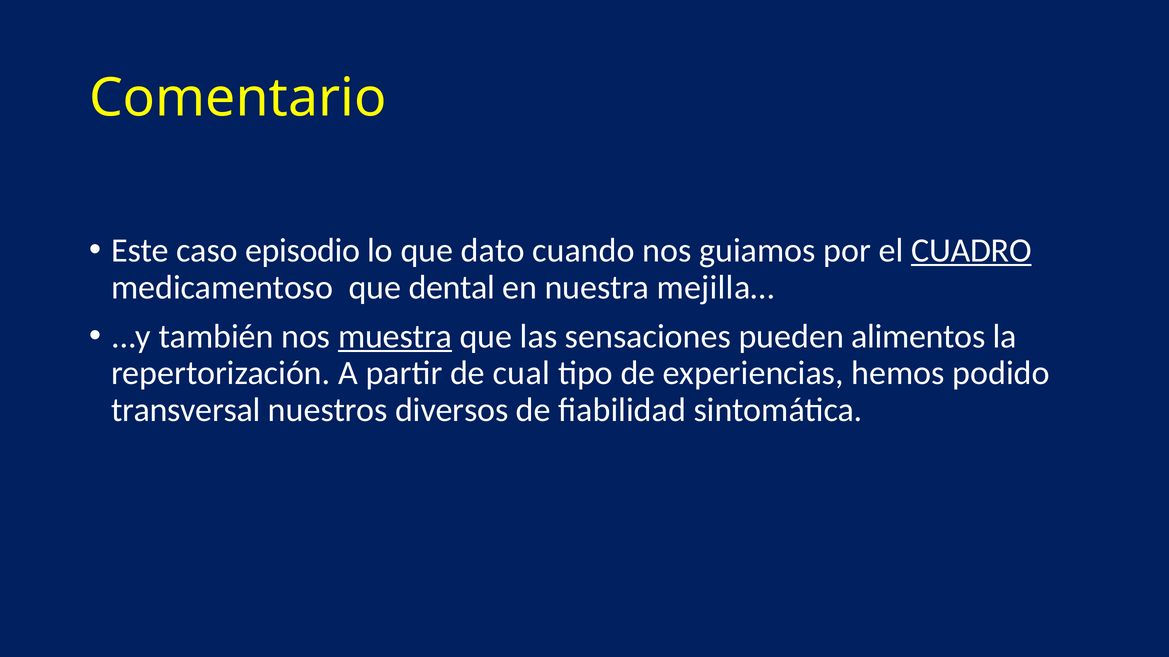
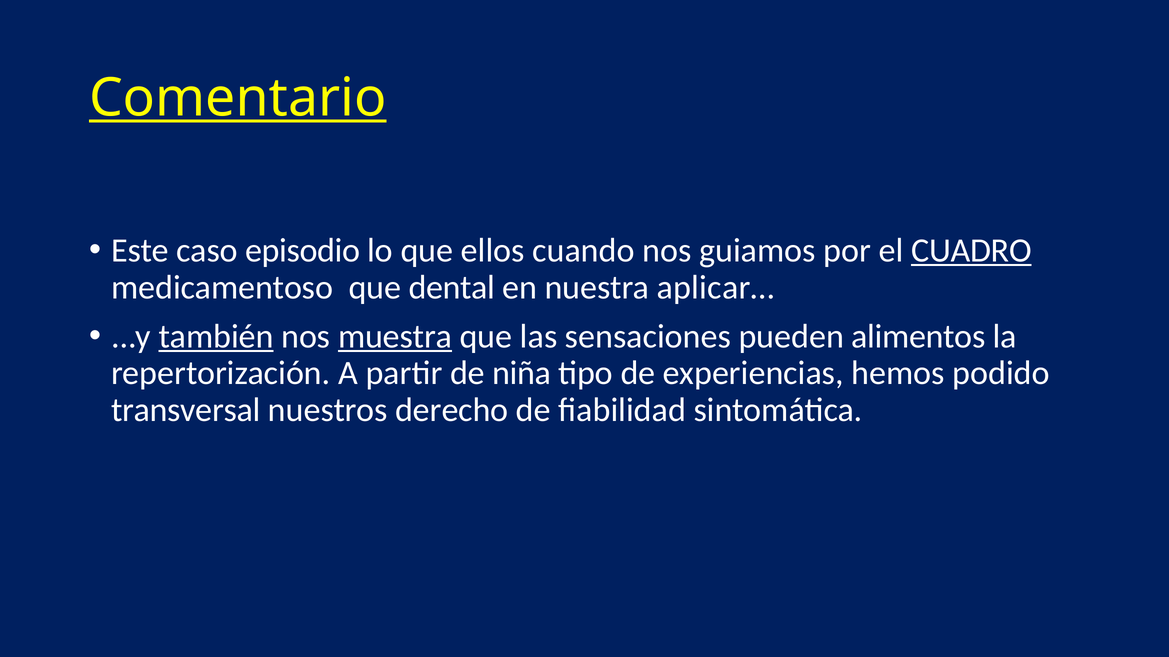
Comentario underline: none -> present
dato: dato -> ellos
mejilla…: mejilla… -> aplicar…
también underline: none -> present
cual: cual -> niña
diversos: diversos -> derecho
